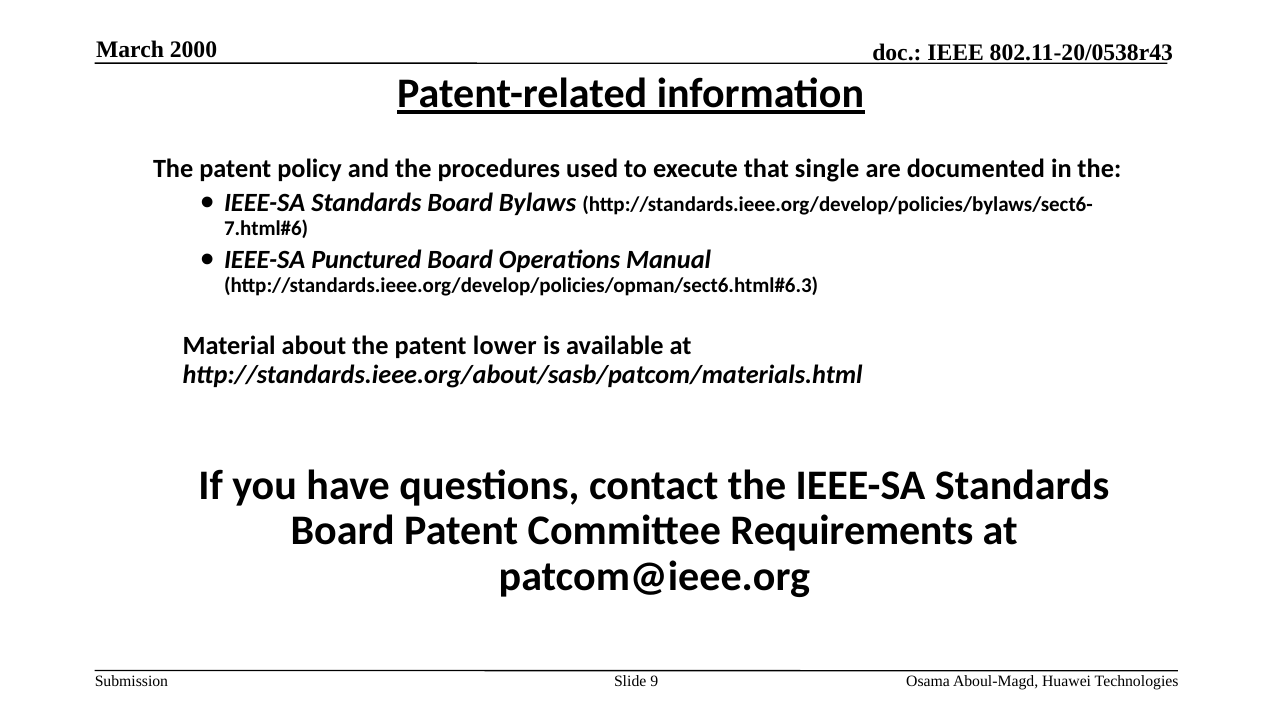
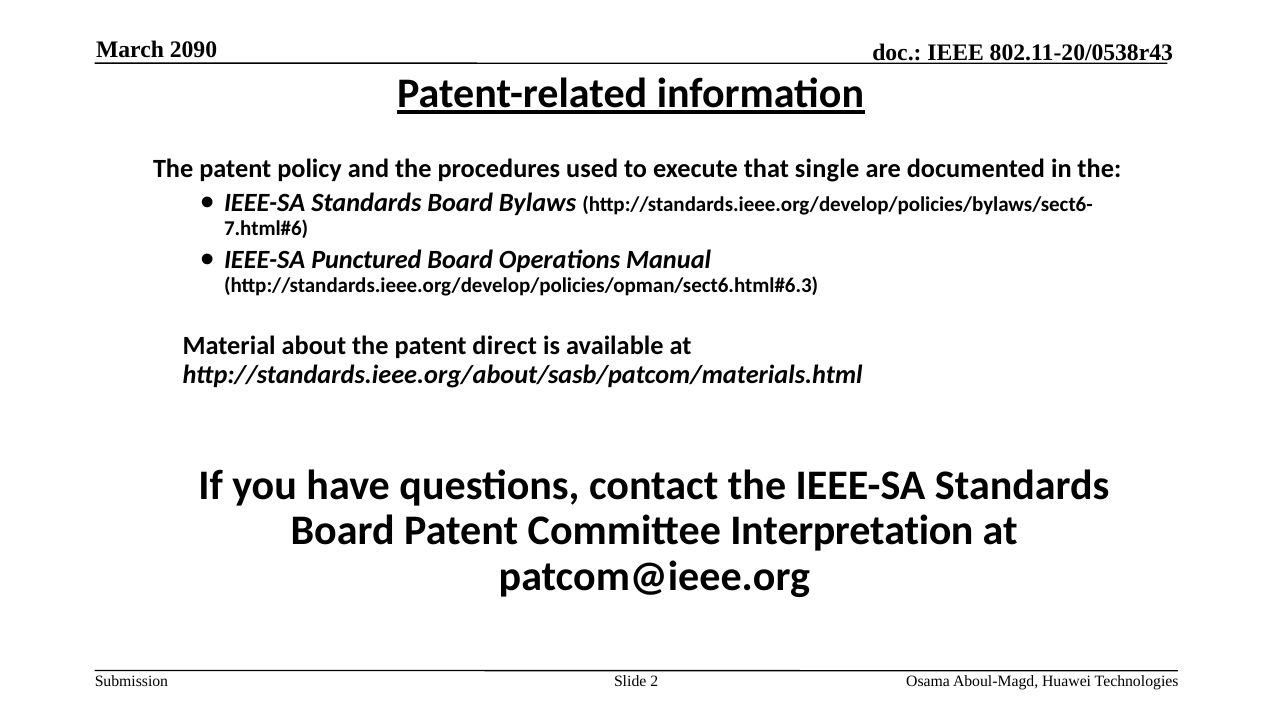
2000: 2000 -> 2090
lower: lower -> direct
Requirements: Requirements -> Interpretation
9: 9 -> 2
